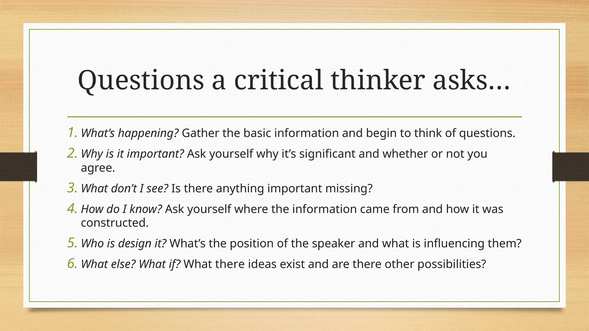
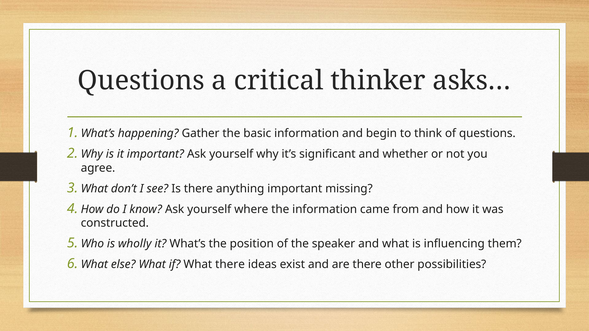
design: design -> wholly
